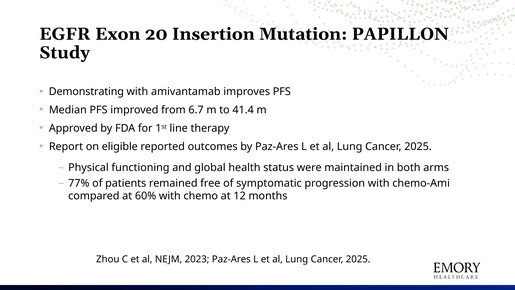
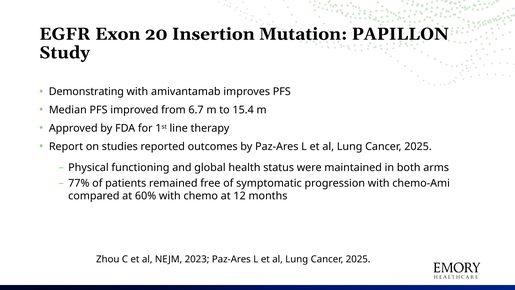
41.4: 41.4 -> 15.4
eligible: eligible -> studies
